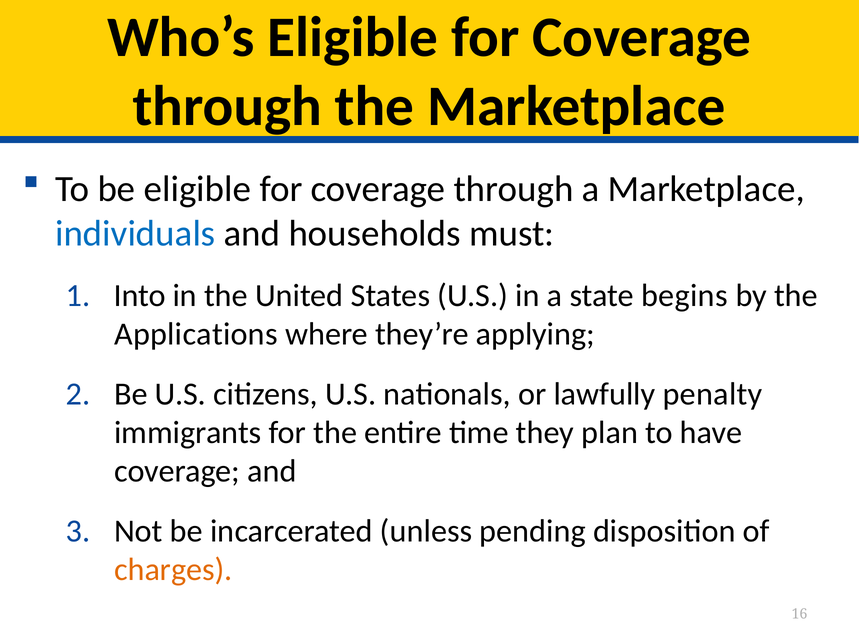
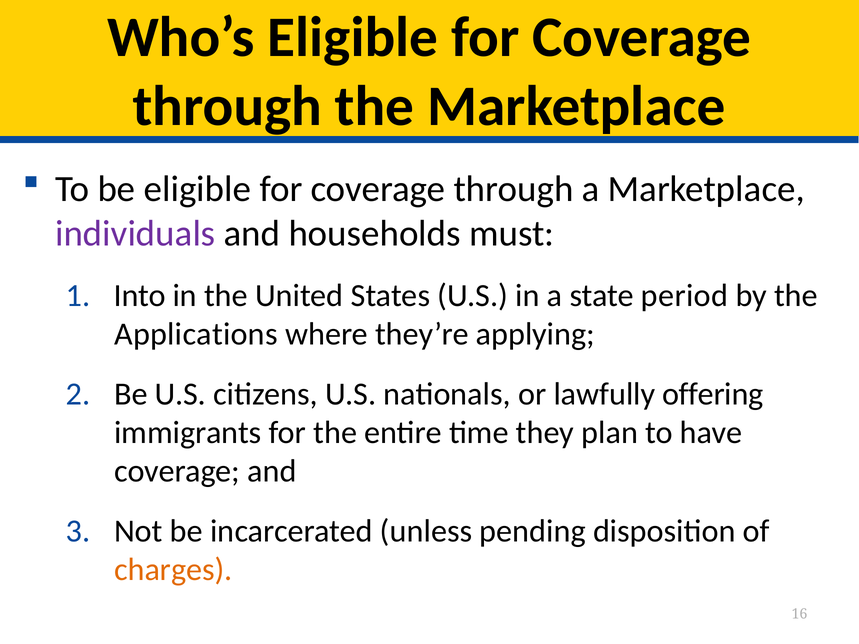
individuals colour: blue -> purple
begins: begins -> period
penalty: penalty -> offering
